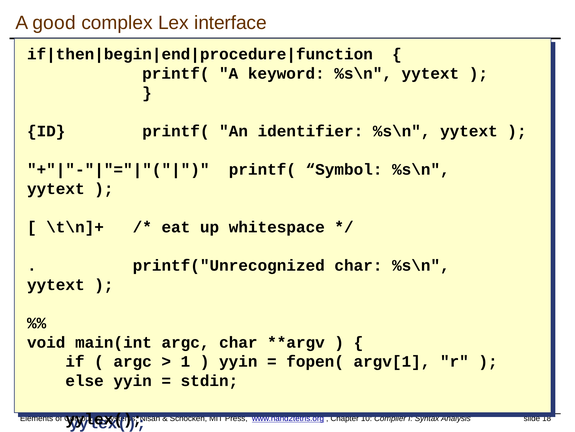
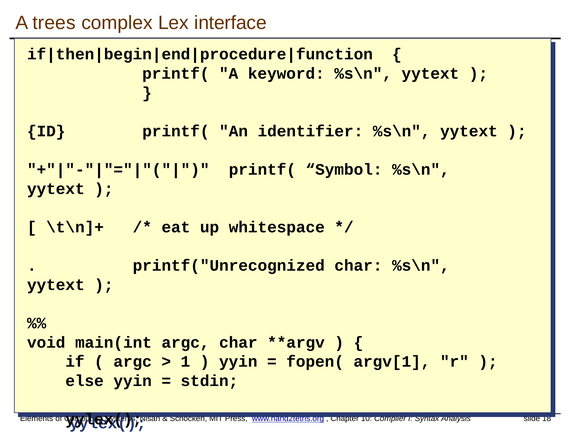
good: good -> trees
